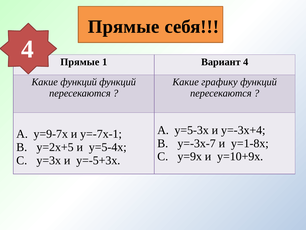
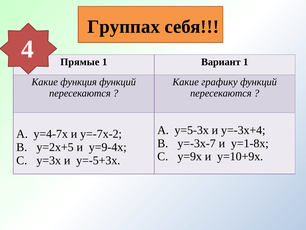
Прямые at (124, 27): Прямые -> Группах
Вариант 4: 4 -> 1
Какие функций: функций -> функция
y=9-7x: y=9-7x -> y=4-7x
y=-7x-1: y=-7x-1 -> y=-7x-2
y=5-4x: y=5-4x -> y=9-4x
